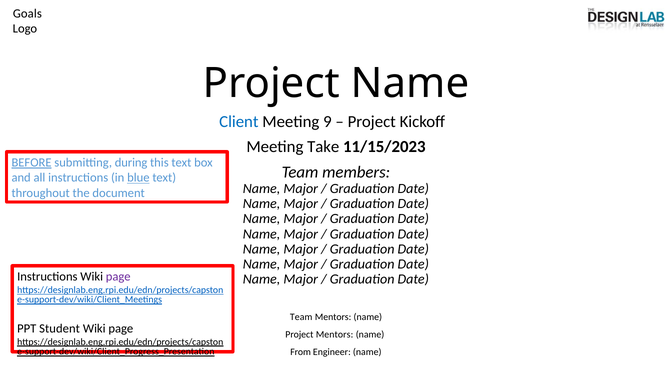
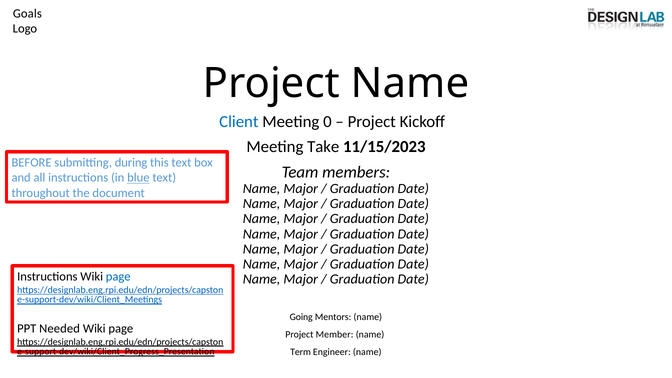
9: 9 -> 0
BEFORE underline: present -> none
page at (118, 277) colour: purple -> blue
Team at (301, 317): Team -> Going
Student: Student -> Needed
Project Mentors: Mentors -> Member
From: From -> Term
